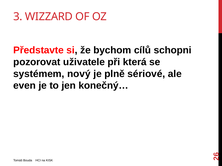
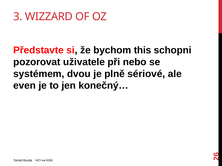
cílů: cílů -> this
která: která -> nebo
nový: nový -> dvou
